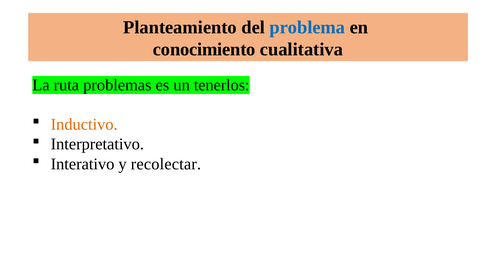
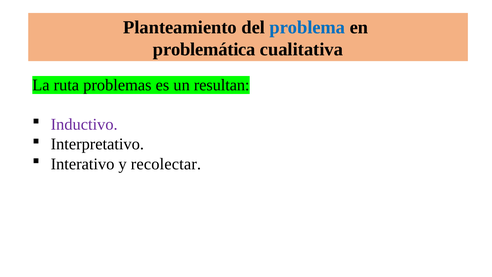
conocimiento: conocimiento -> problemática
tenerlos: tenerlos -> resultan
Inductivo colour: orange -> purple
